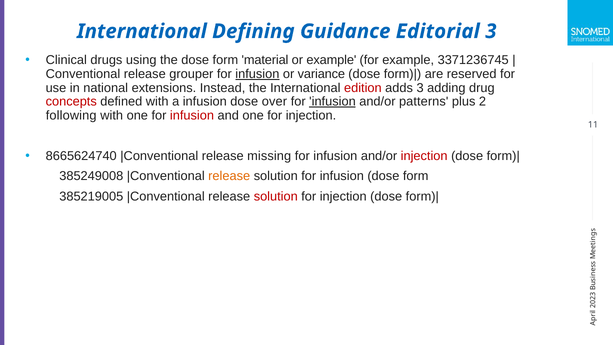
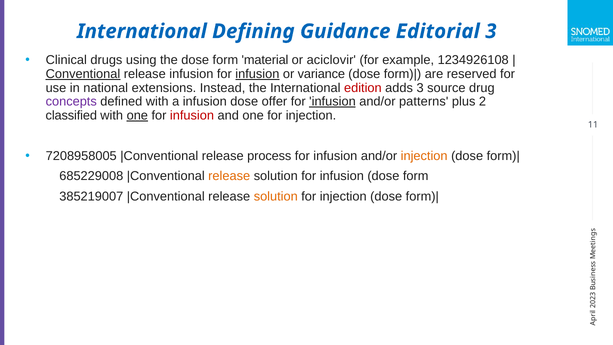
or example: example -> aciclovir
3371236745: 3371236745 -> 1234926108
Conventional underline: none -> present
release grouper: grouper -> infusion
adding: adding -> source
concepts colour: red -> purple
over: over -> offer
following: following -> classified
one at (137, 115) underline: none -> present
8665624740: 8665624740 -> 7208958005
missing: missing -> process
injection at (424, 156) colour: red -> orange
385249008: 385249008 -> 685229008
385219005: 385219005 -> 385219007
solution at (276, 196) colour: red -> orange
